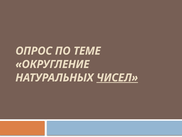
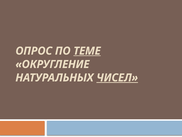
ТЕМЕ underline: none -> present
